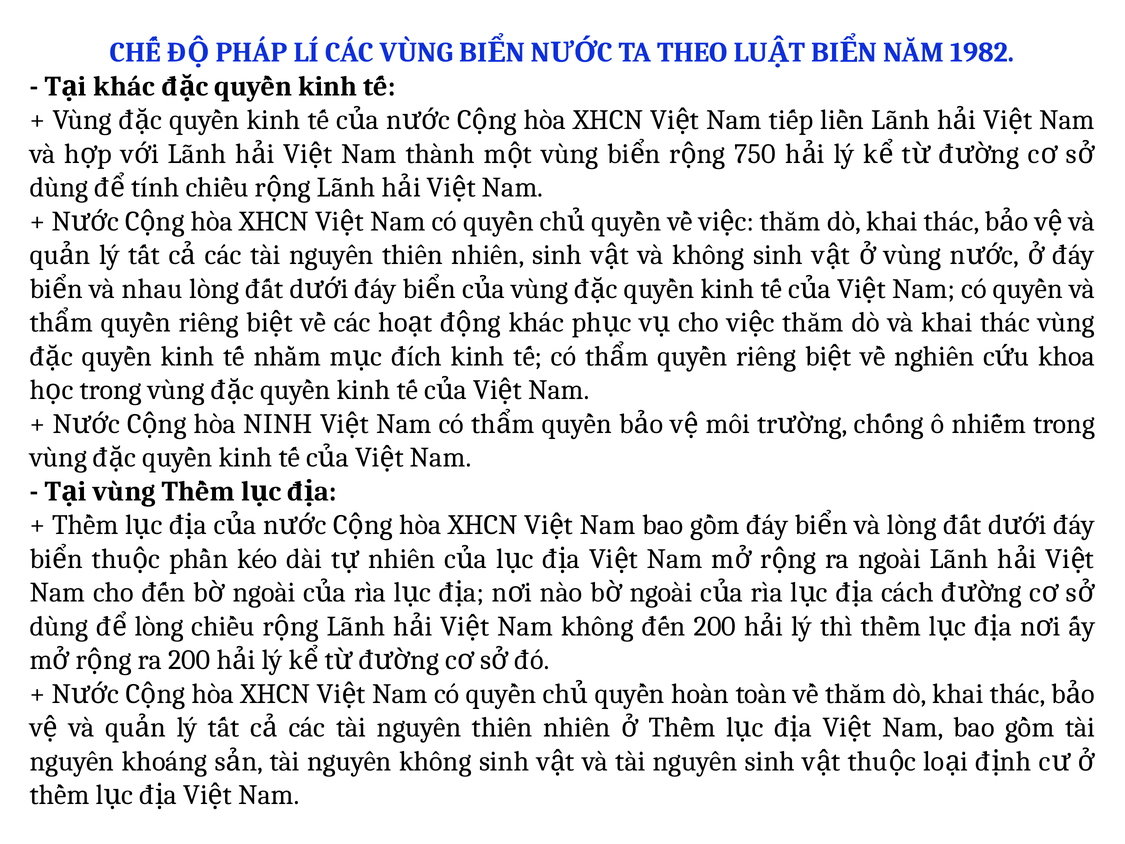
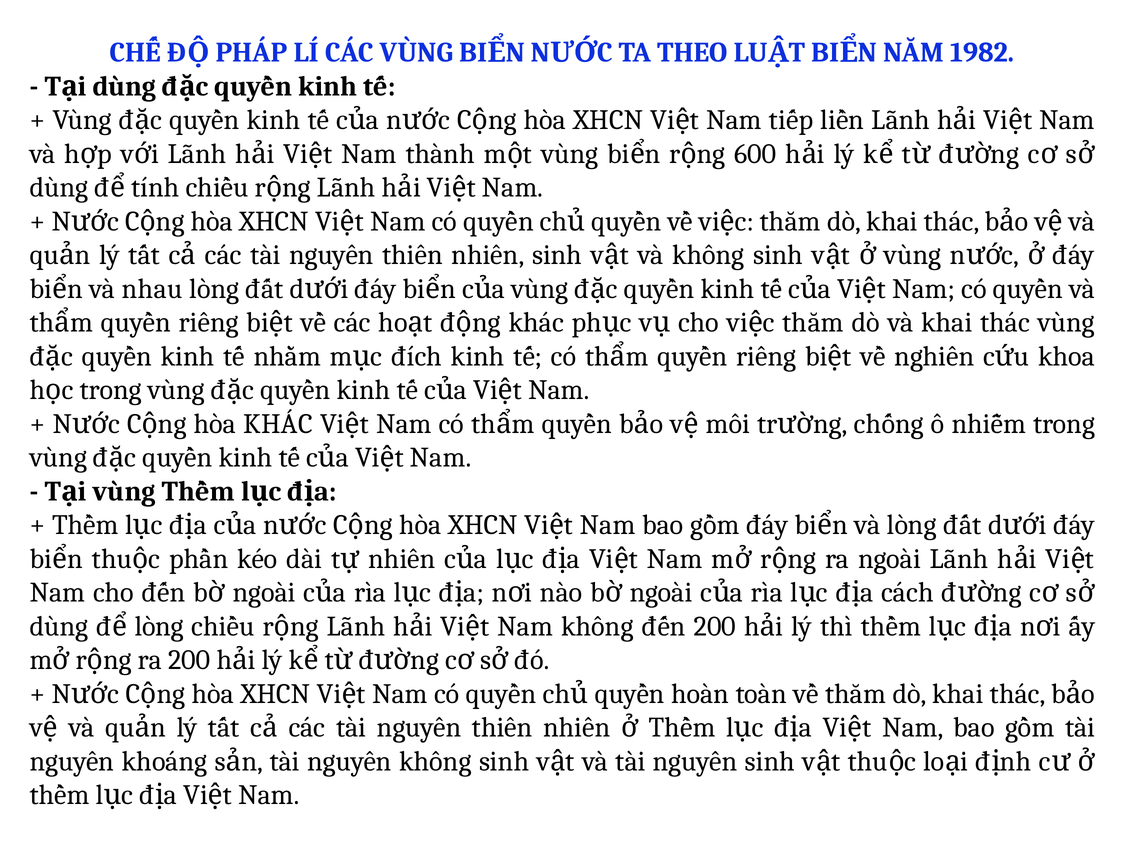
khác at (124, 86): khác -> dùng
750: 750 -> 600
hòa NINH: NINH -> KHÁC
